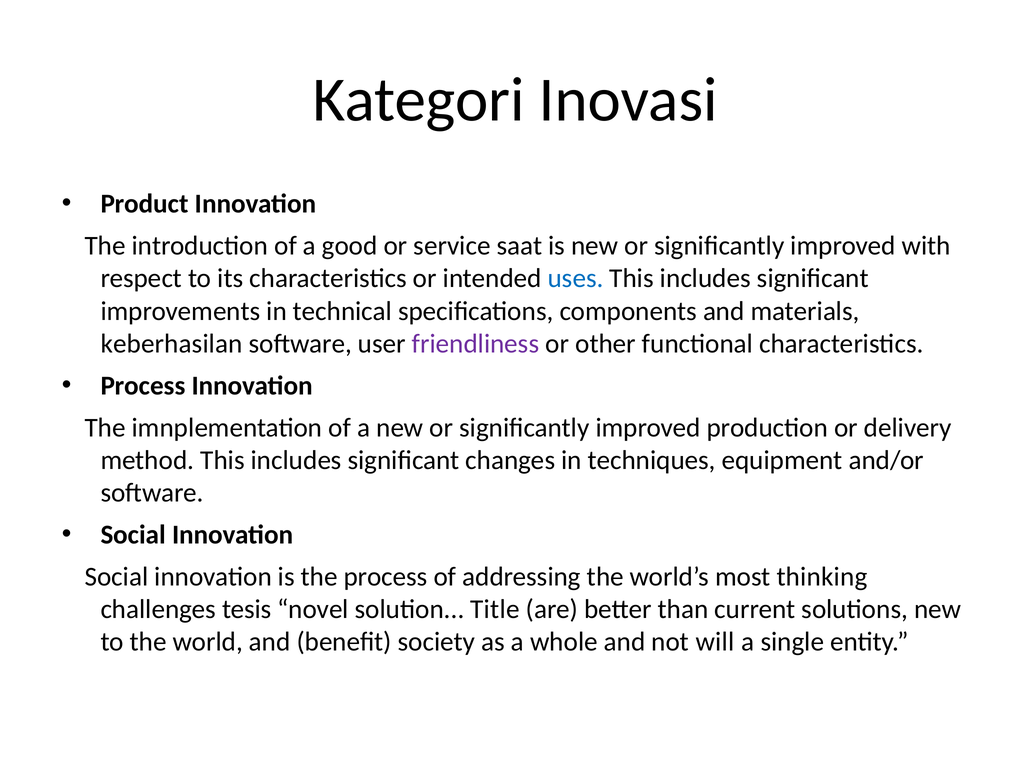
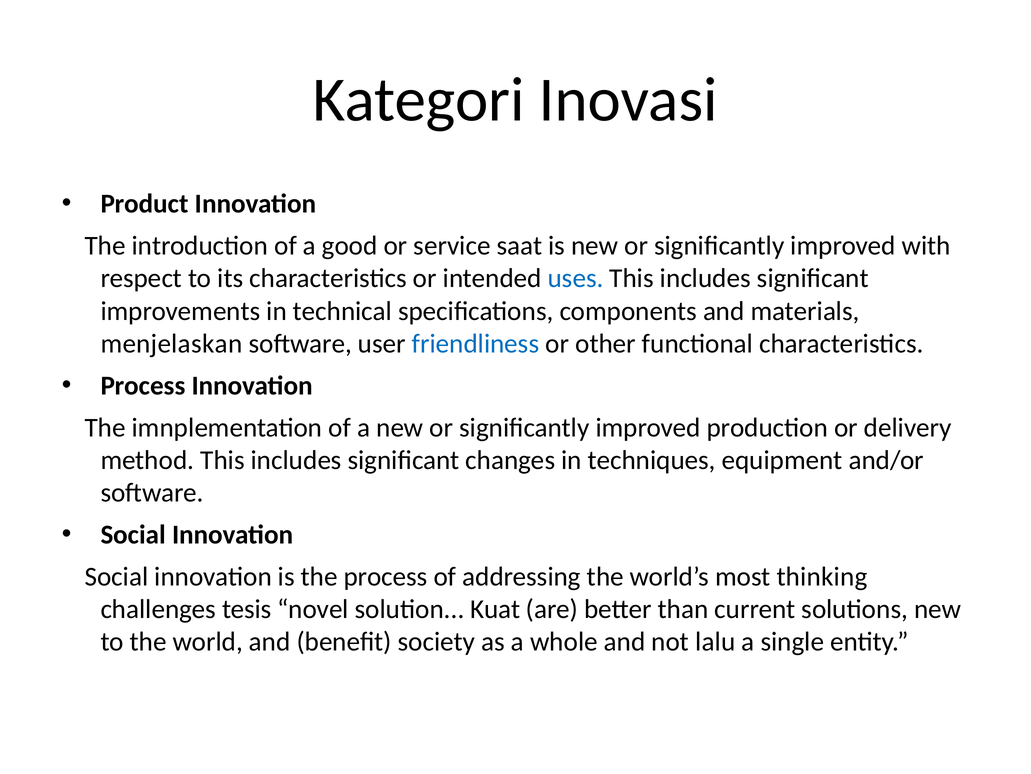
keberhasilan: keberhasilan -> menjelaskan
friendliness colour: purple -> blue
Title: Title -> Kuat
will: will -> lalu
